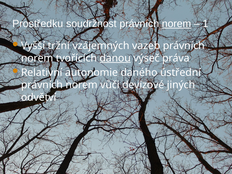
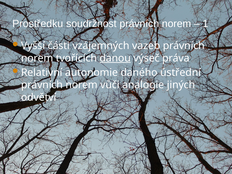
norem at (177, 24) underline: present -> none
tržní: tržní -> části
devizové: devizové -> analogie
